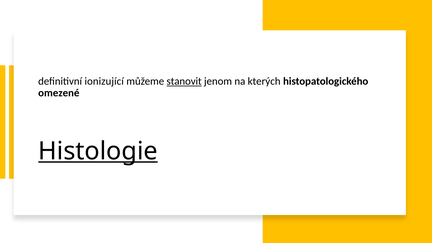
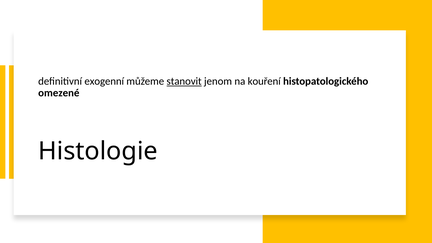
ionizující: ionizující -> exogenní
kterých: kterých -> kouření
Histologie underline: present -> none
